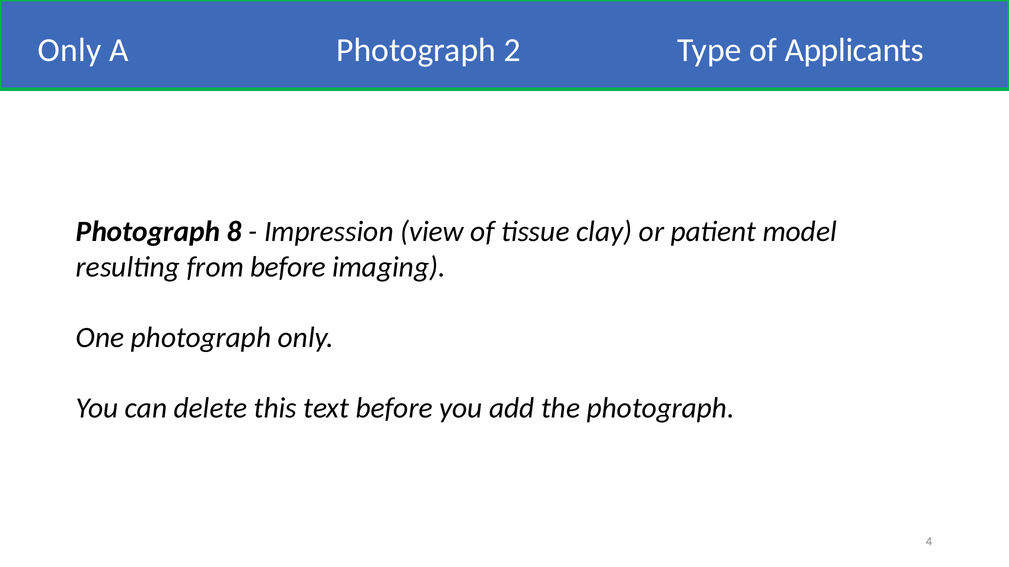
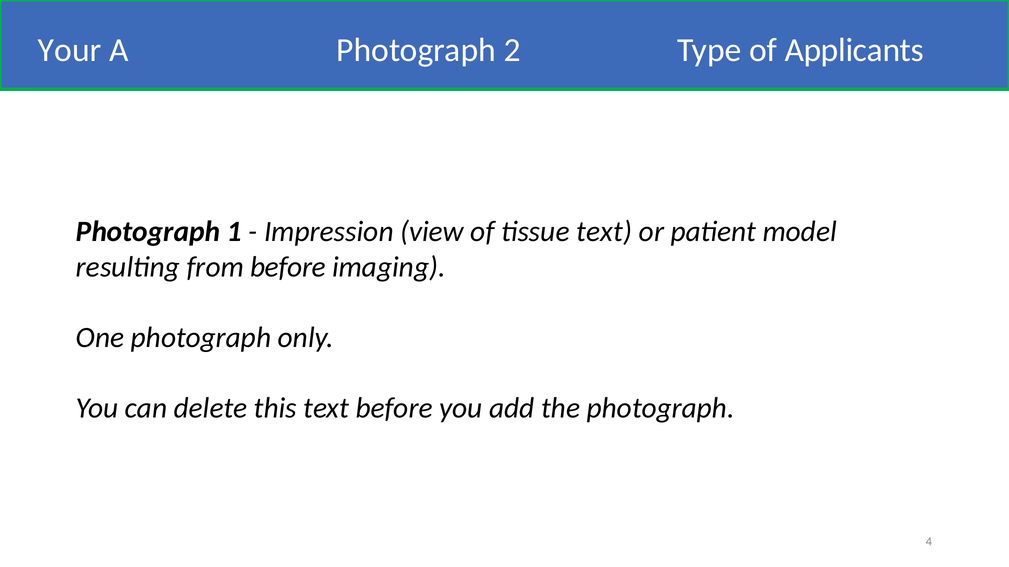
Only at (70, 50): Only -> Your
8: 8 -> 1
tissue clay: clay -> text
